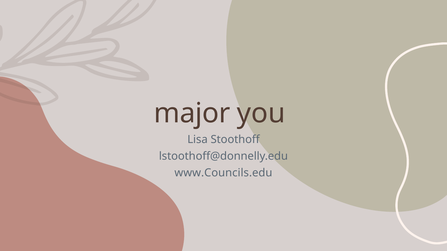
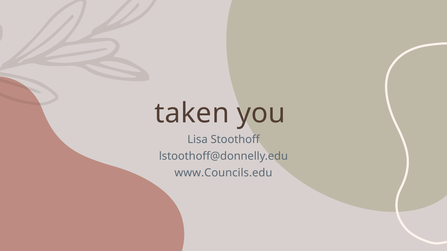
major: major -> taken
